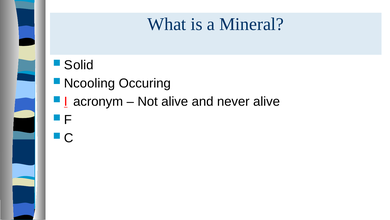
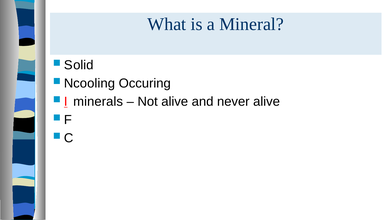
acronym: acronym -> minerals
